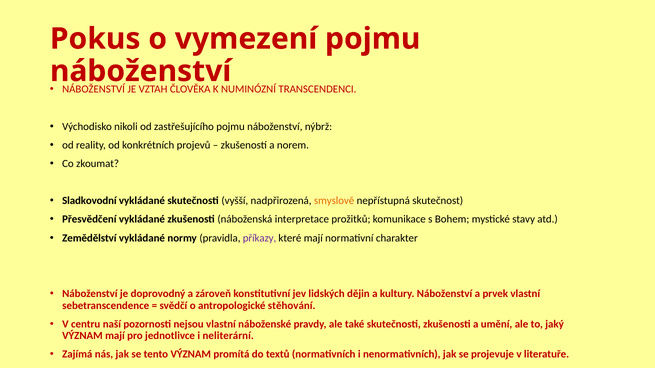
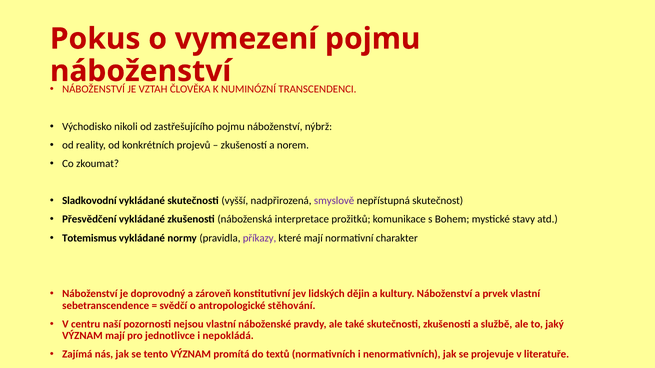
smyslově colour: orange -> purple
Zemědělství: Zemědělství -> Totemismus
umění: umění -> službě
neliterární: neliterární -> nepokládá
